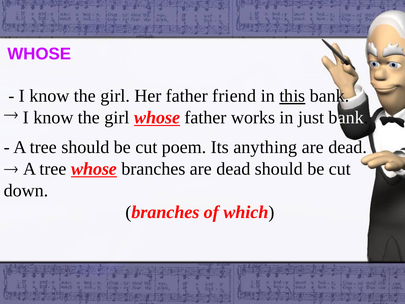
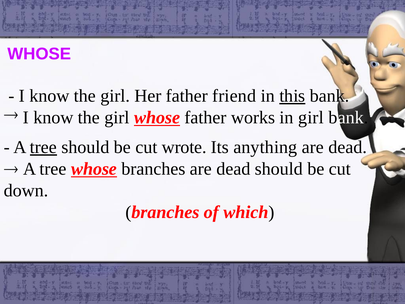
in just: just -> girl
tree at (43, 147) underline: none -> present
poem: poem -> wrote
